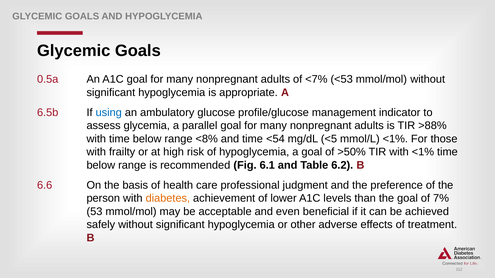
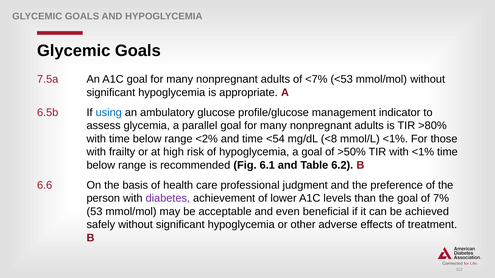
0.5a: 0.5a -> 7.5a
>88%: >88% -> >80%
<8%: <8% -> <2%
<5: <5 -> <8
diabetes colour: orange -> purple
